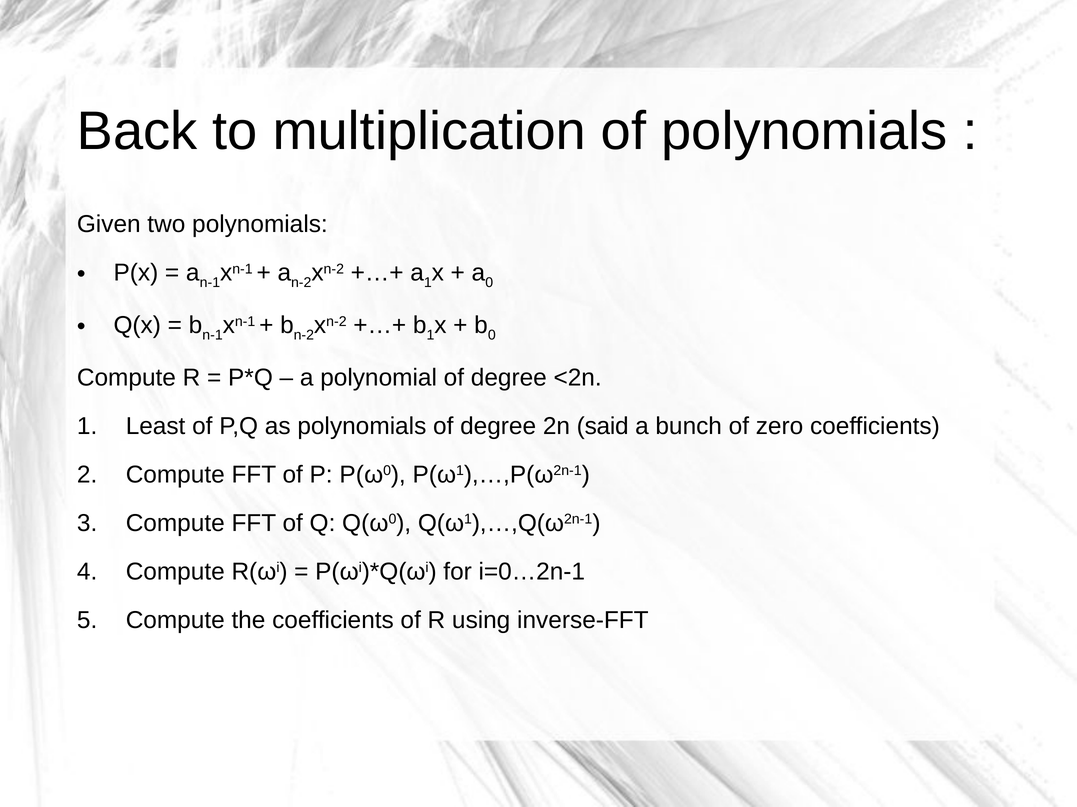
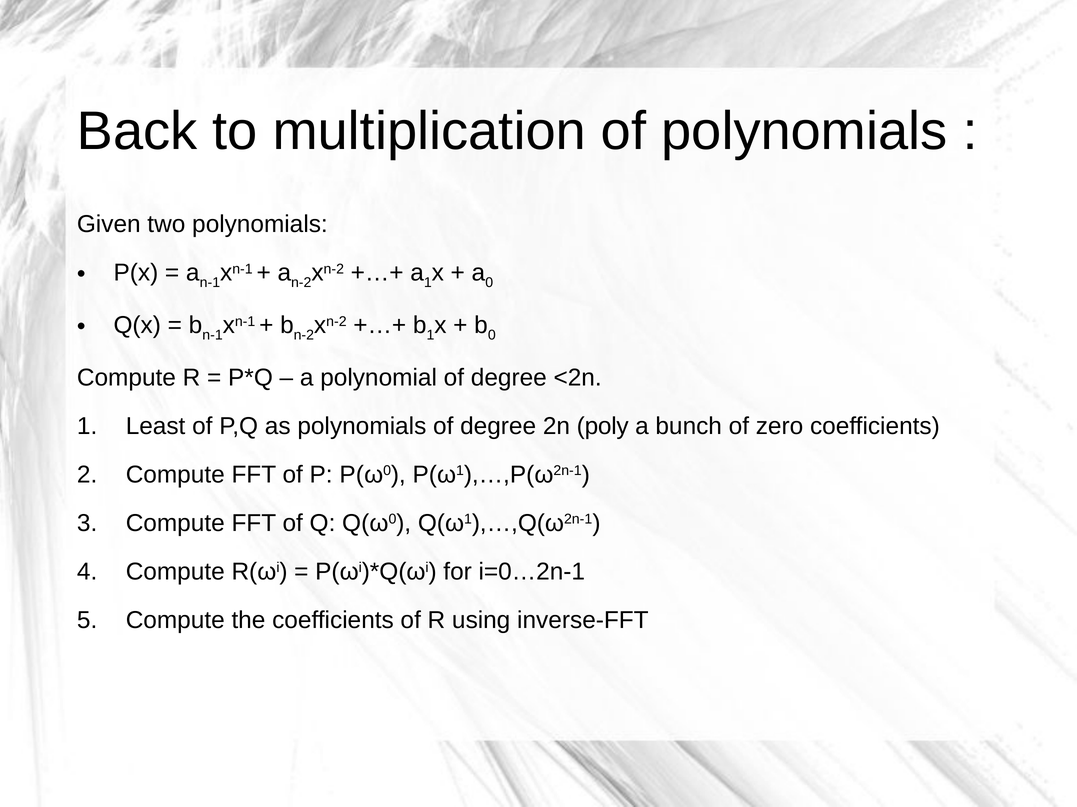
said: said -> poly
